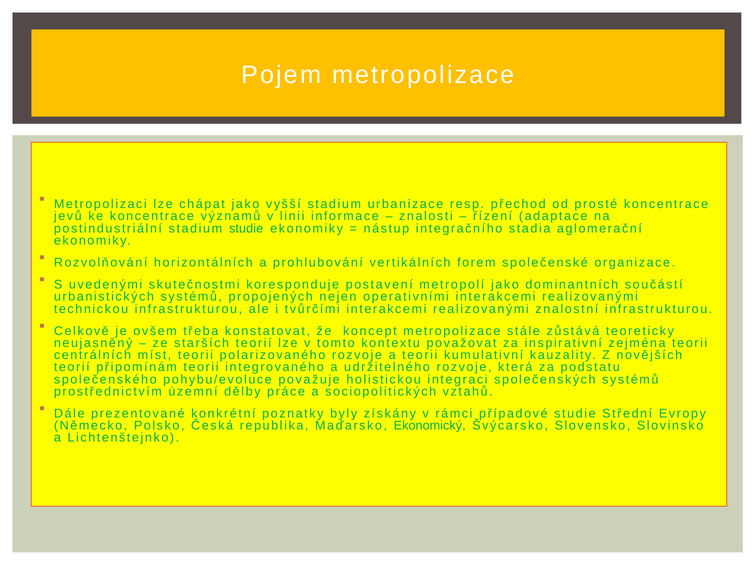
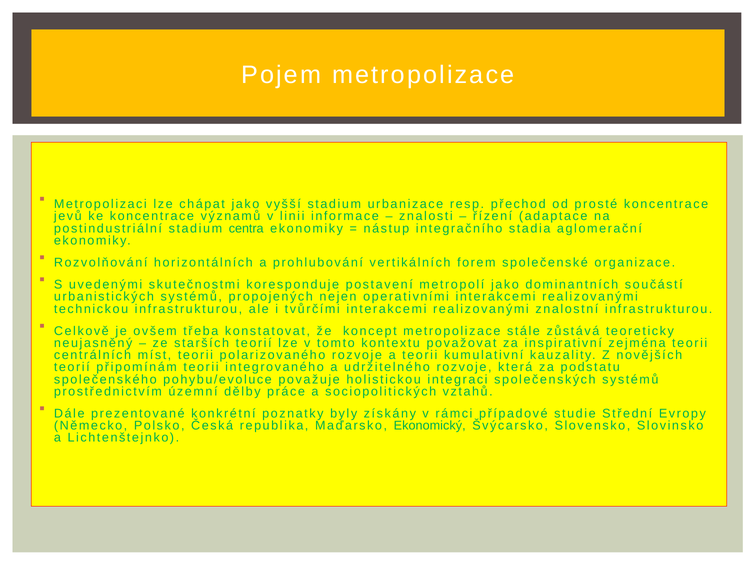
stadium studie: studie -> centra
